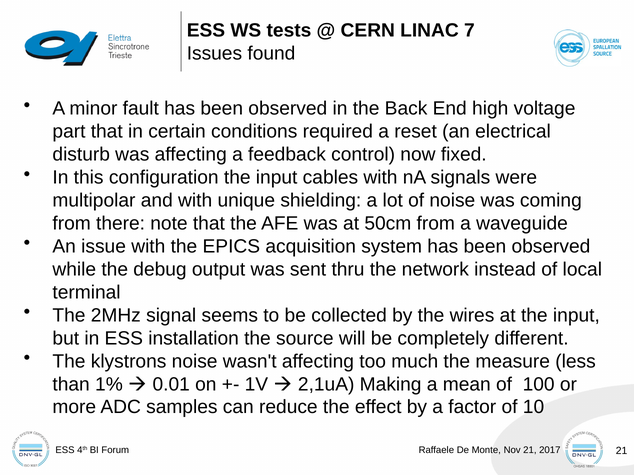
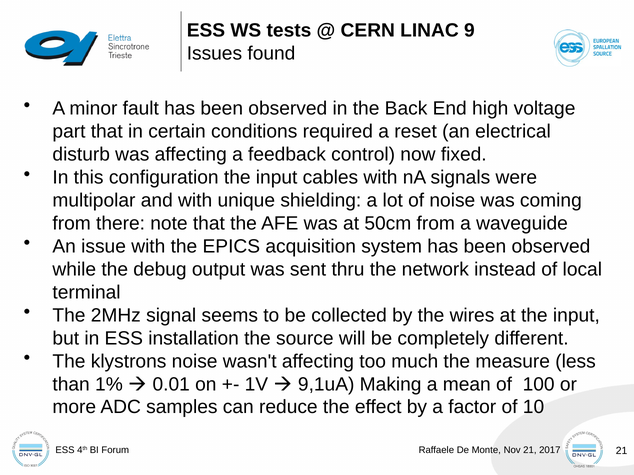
7: 7 -> 9
2,1uA: 2,1uA -> 9,1uA
